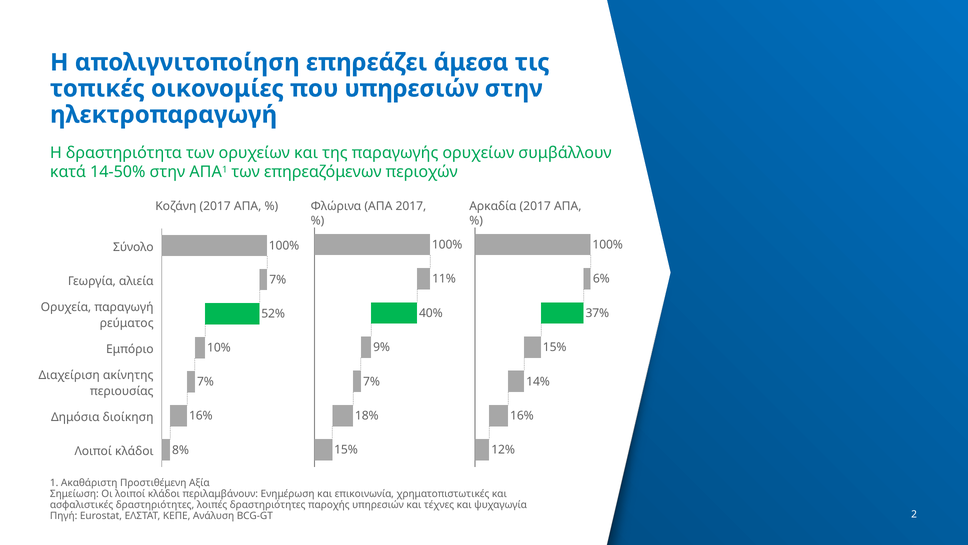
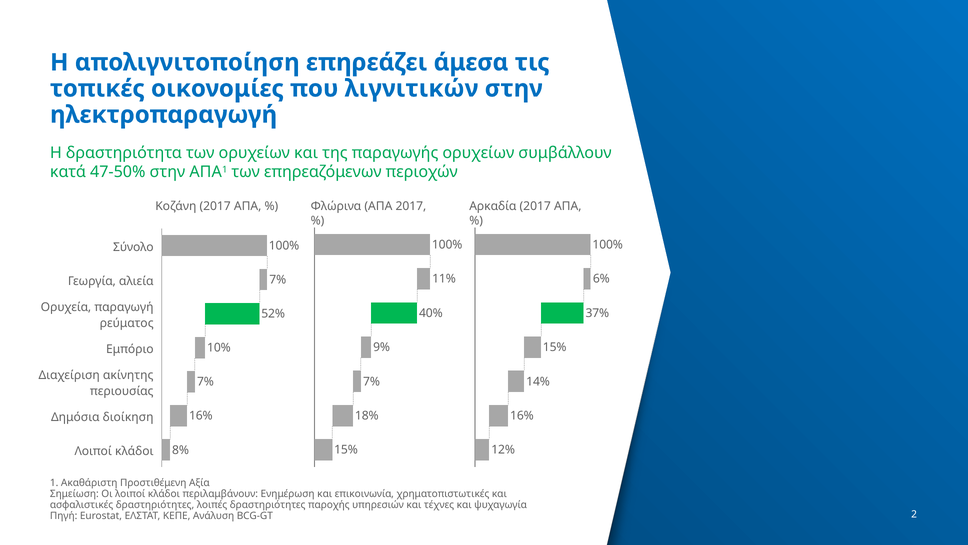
που υπηρεσιών: υπηρεσιών -> λιγνιτικών
14-50%: 14-50% -> 47-50%
